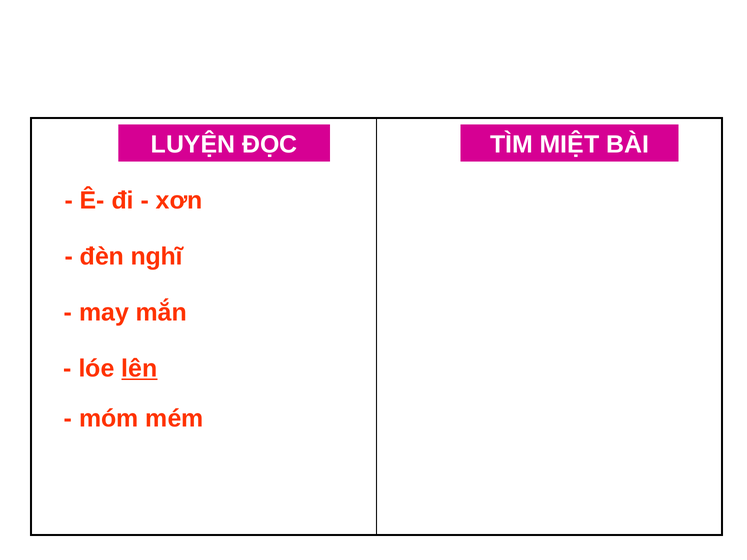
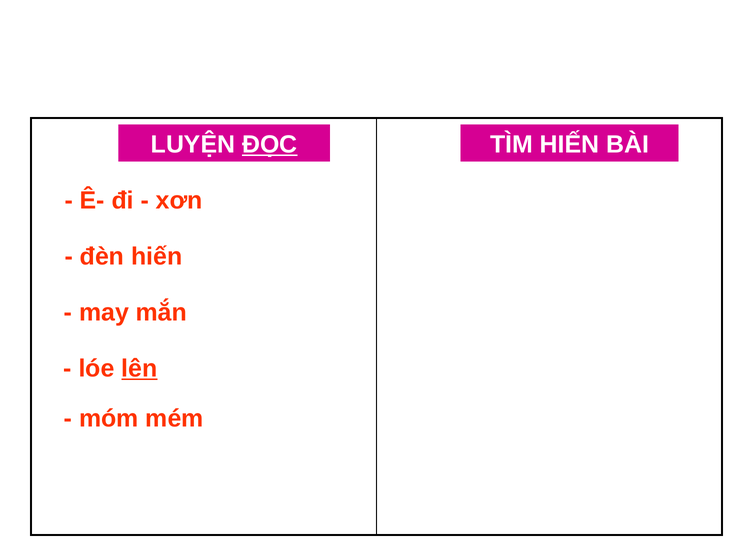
ĐỌC underline: none -> present
TÌM MIỆT: MIỆT -> HIẾN
đèn nghĩ: nghĩ -> hiến
